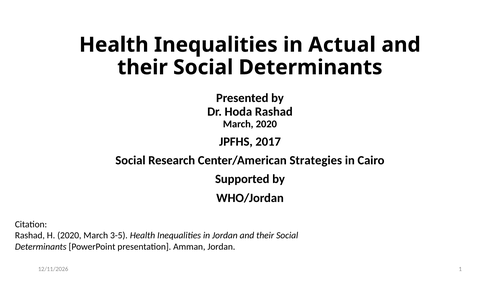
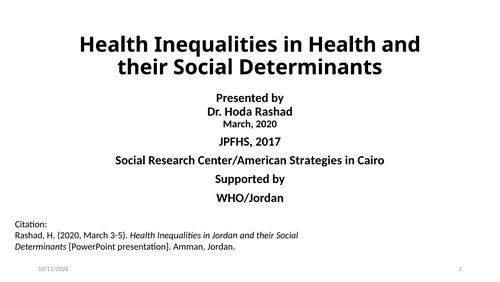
in Actual: Actual -> Health
